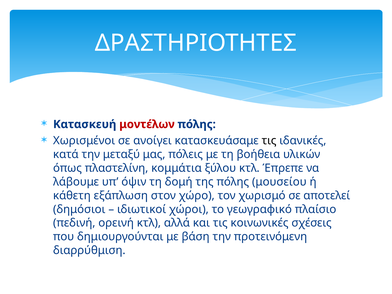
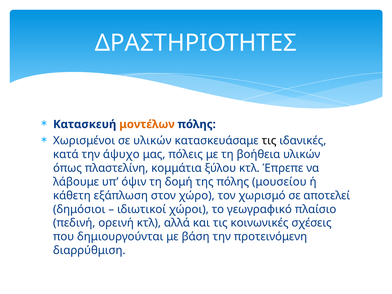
μοντέλων colour: red -> orange
σε ανοίγει: ανοίγει -> υλικών
μεταξύ: μεταξύ -> άψυχο
